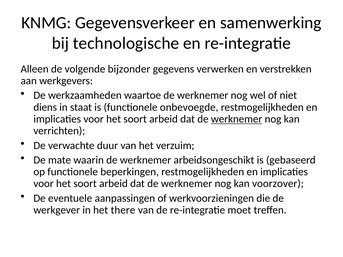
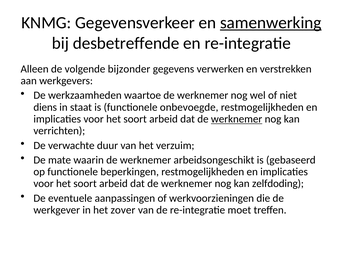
samenwerking underline: none -> present
technologische: technologische -> desbetreffende
voorzover: voorzover -> zelfdoding
there: there -> zover
